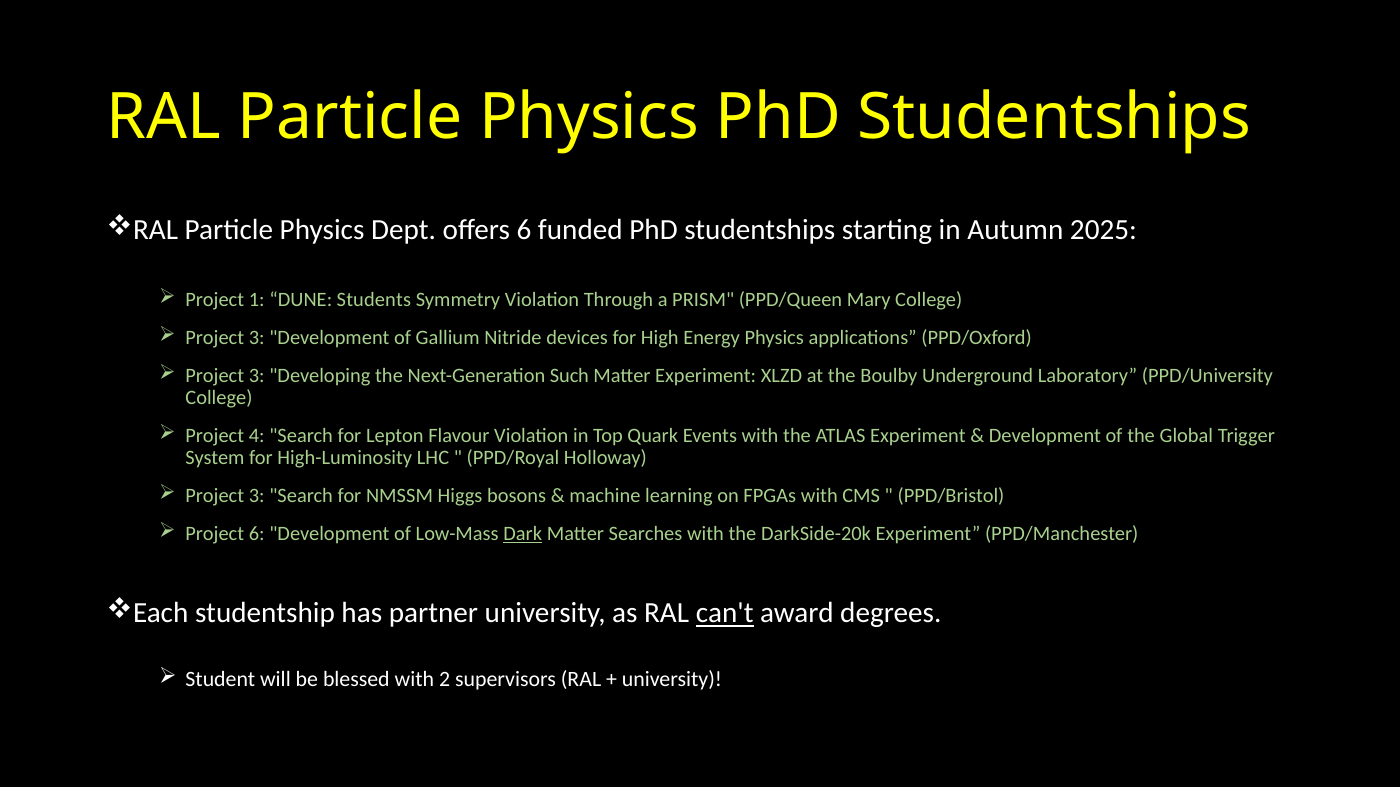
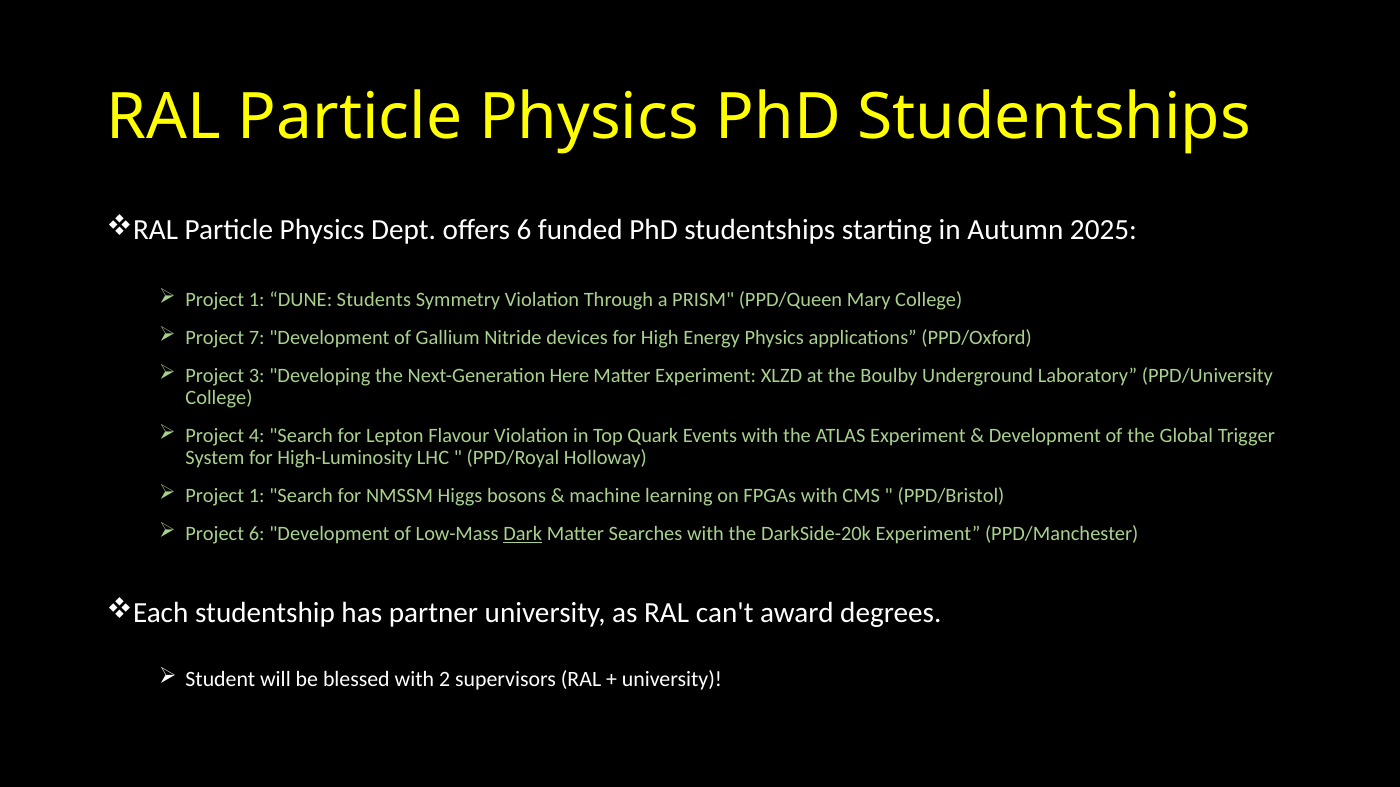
3 at (257, 338): 3 -> 7
Such: Such -> Here
3 at (257, 496): 3 -> 1
can't underline: present -> none
